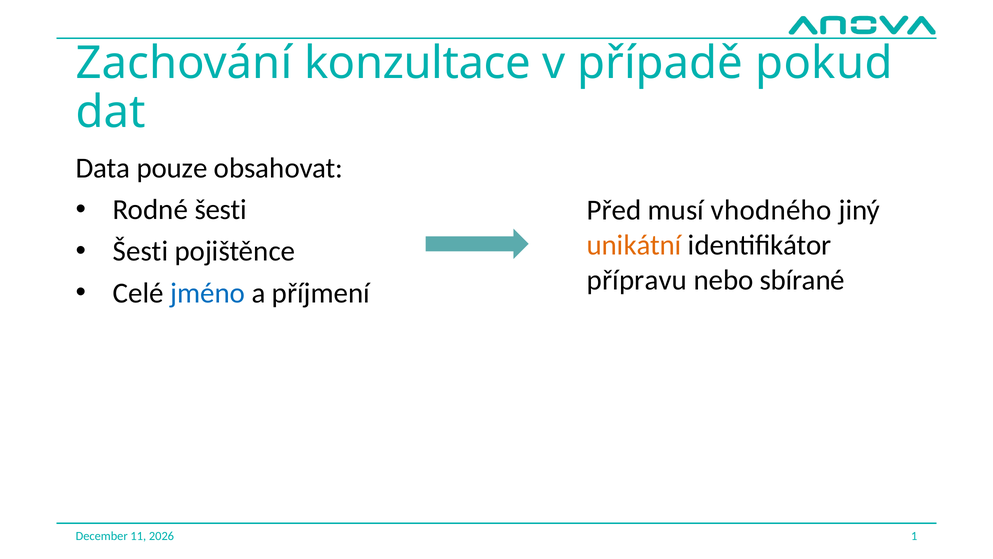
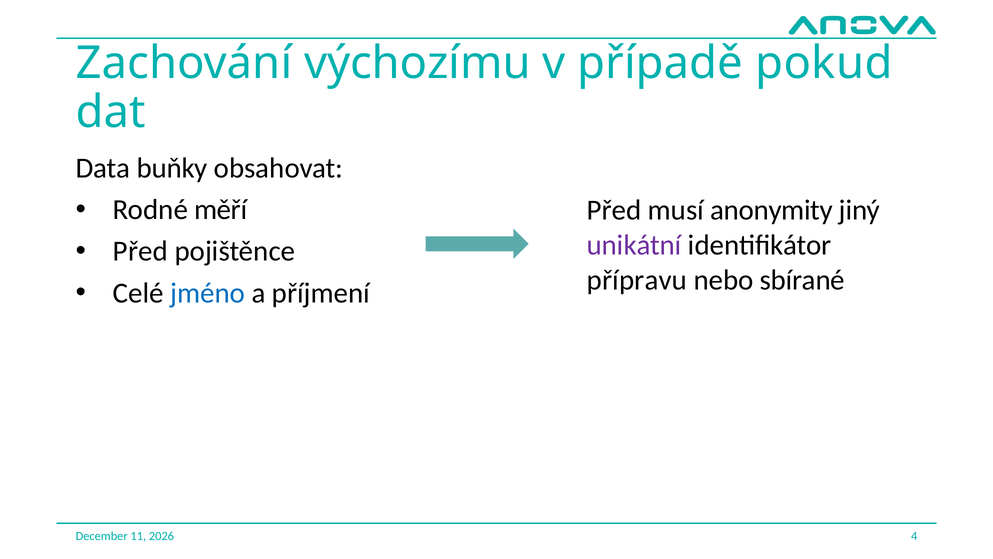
konzultace: konzultace -> výchozímu
pouze: pouze -> buňky
Rodné šesti: šesti -> měří
vhodného: vhodného -> anonymity
unikátní colour: orange -> purple
Šesti at (141, 251): Šesti -> Před
1: 1 -> 4
